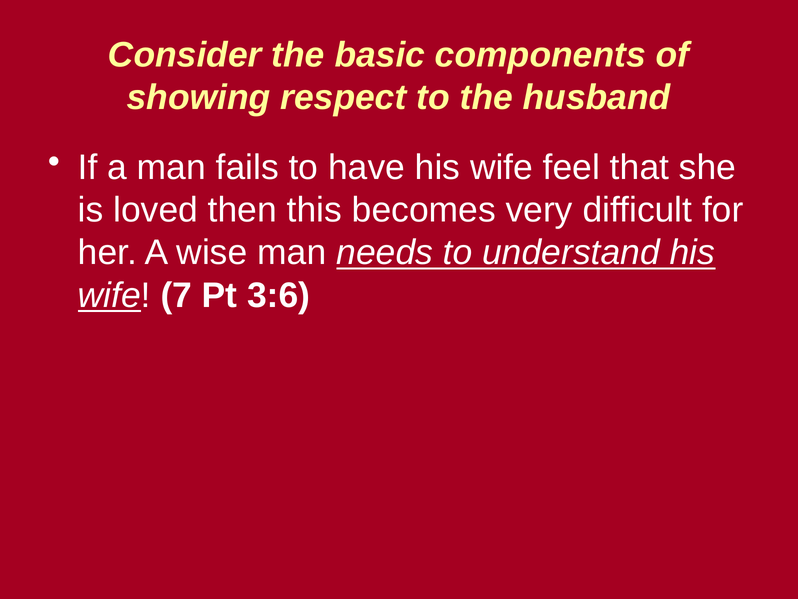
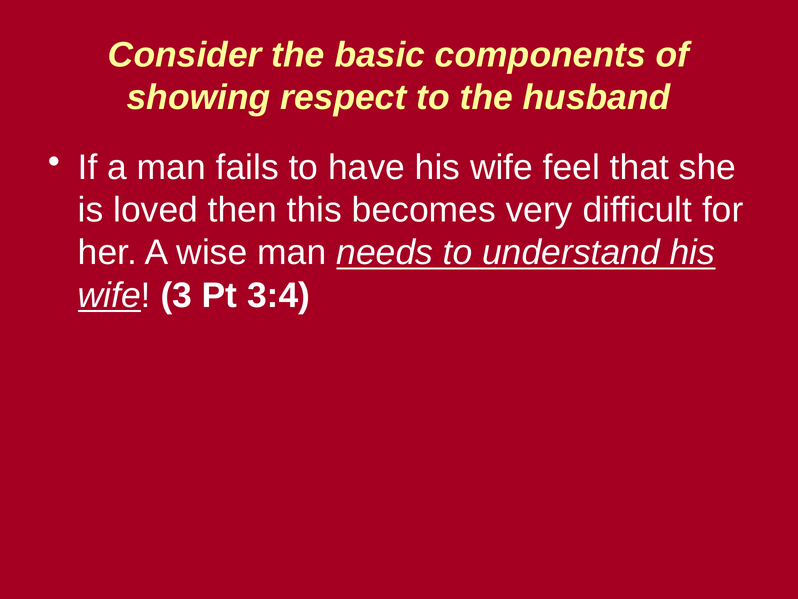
7: 7 -> 3
3:6: 3:6 -> 3:4
